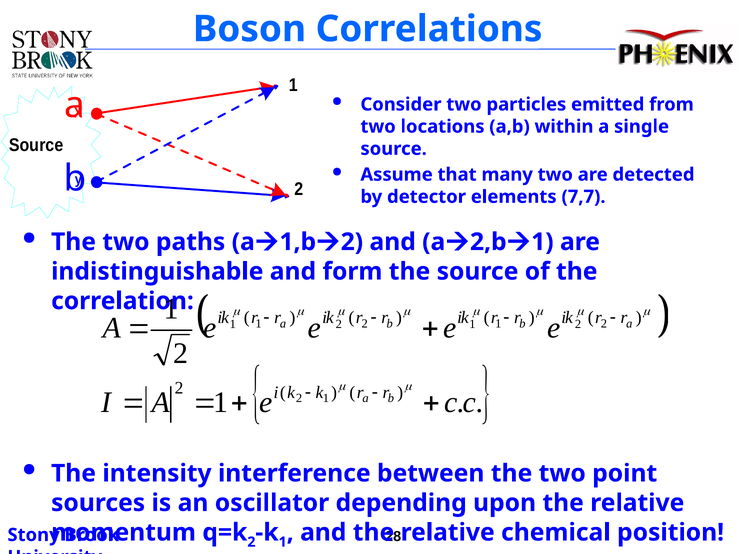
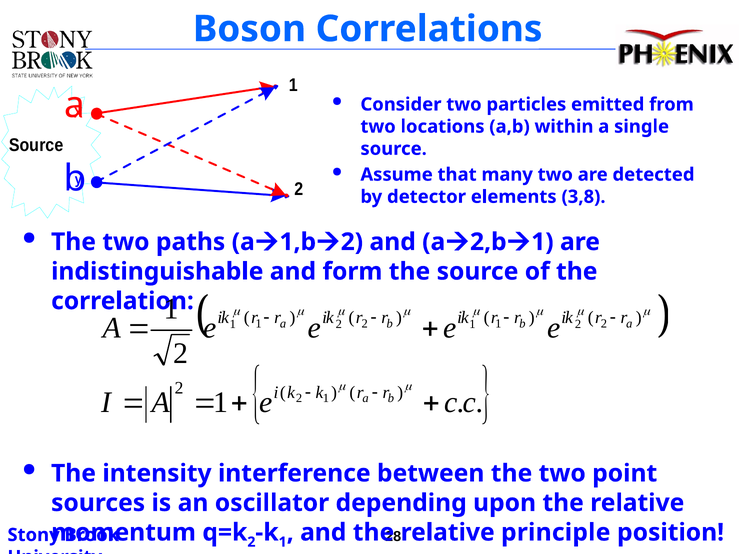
7,7: 7,7 -> 3,8
chemical: chemical -> principle
